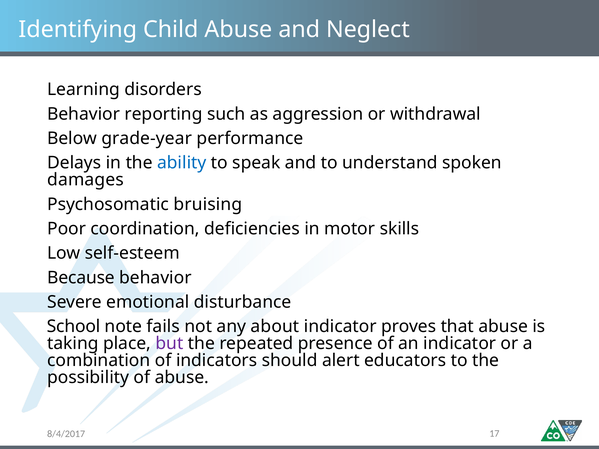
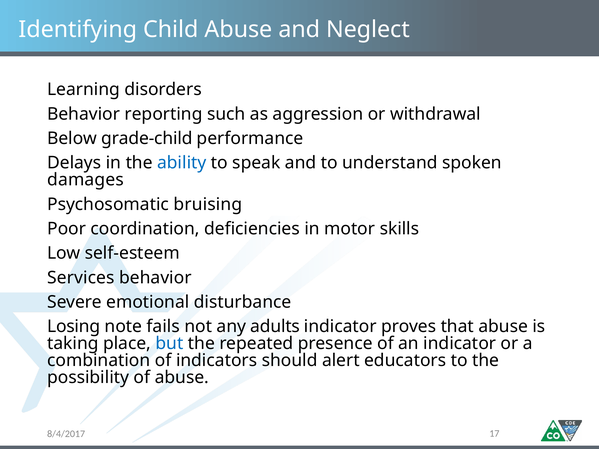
grade-year: grade-year -> grade-child
Because: Because -> Services
School: School -> Losing
about: about -> adults
but colour: purple -> blue
